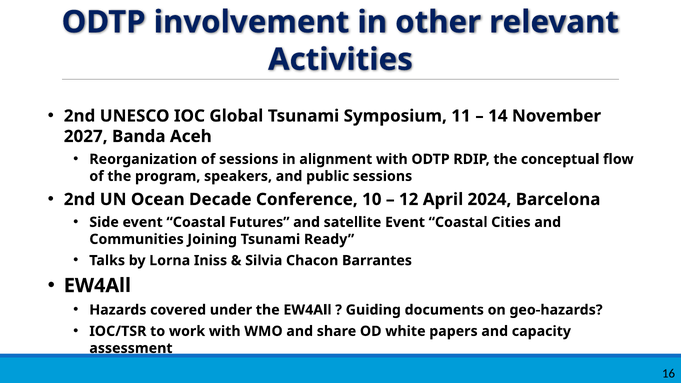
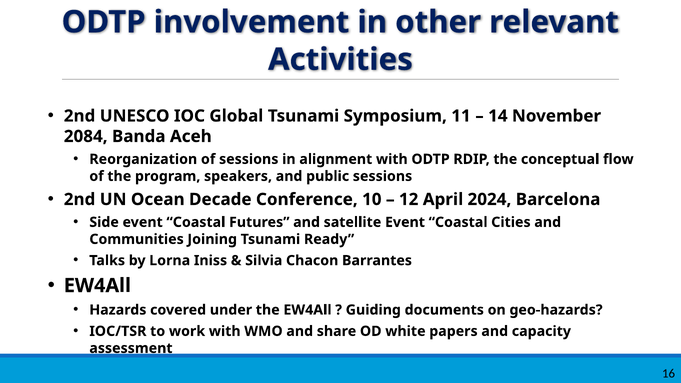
2027: 2027 -> 2084
